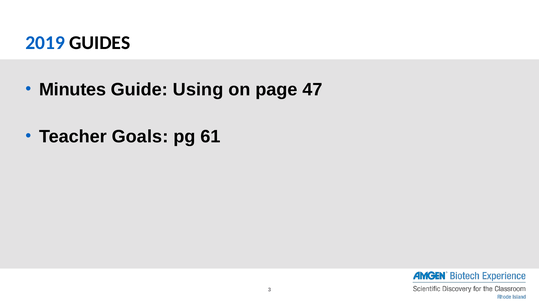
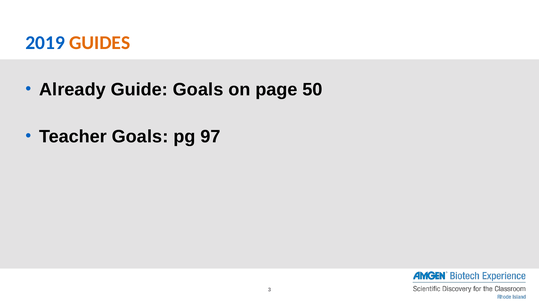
GUIDES colour: black -> orange
Minutes: Minutes -> Already
Guide Using: Using -> Goals
47: 47 -> 50
61: 61 -> 97
